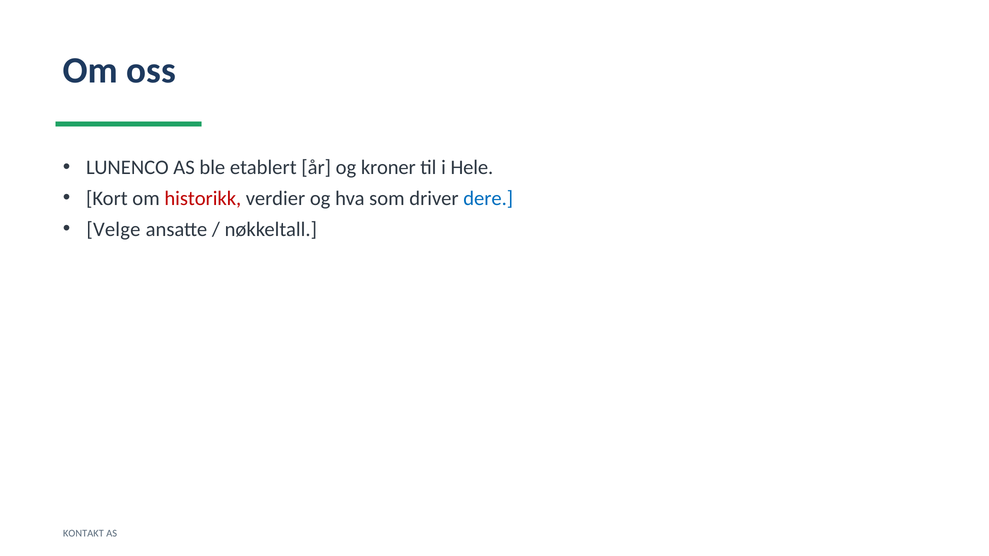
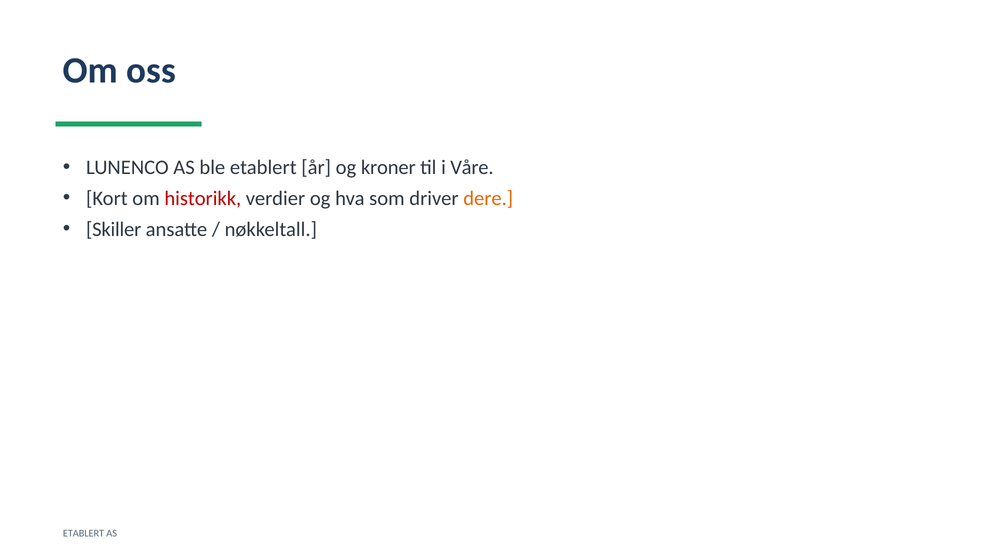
Hele: Hele -> Våre
dere colour: blue -> orange
Velge: Velge -> Skiller
KONTAKT at (83, 534): KONTAKT -> ETABLERT
